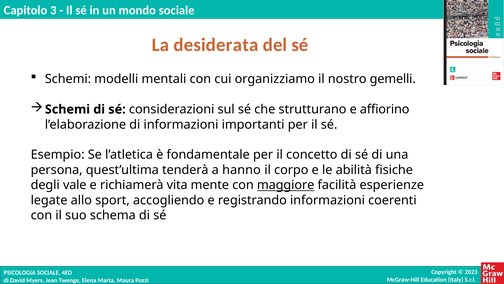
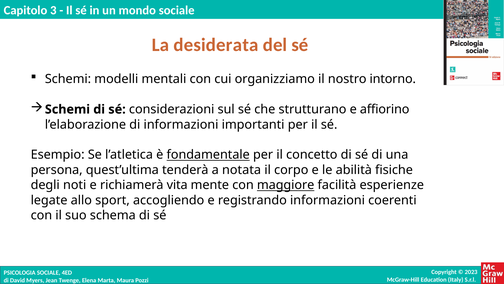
gemelli: gemelli -> intorno
fondamentale underline: none -> present
hanno: hanno -> notata
vale: vale -> noti
